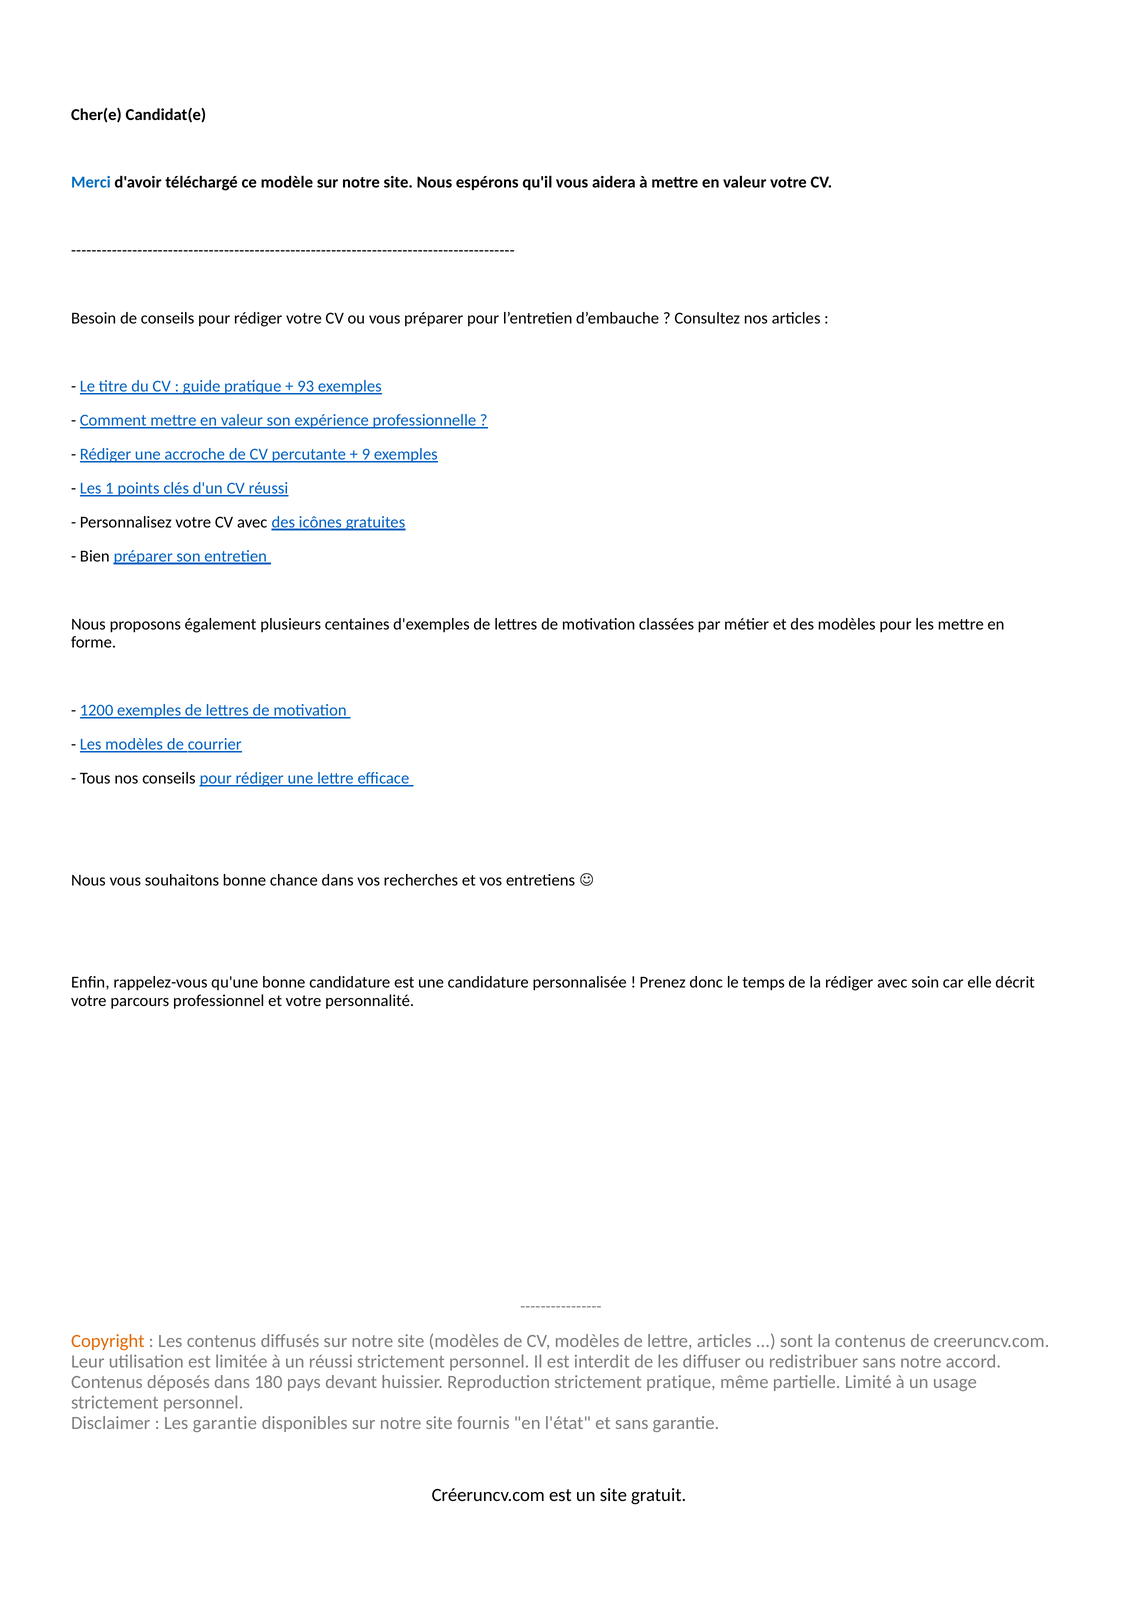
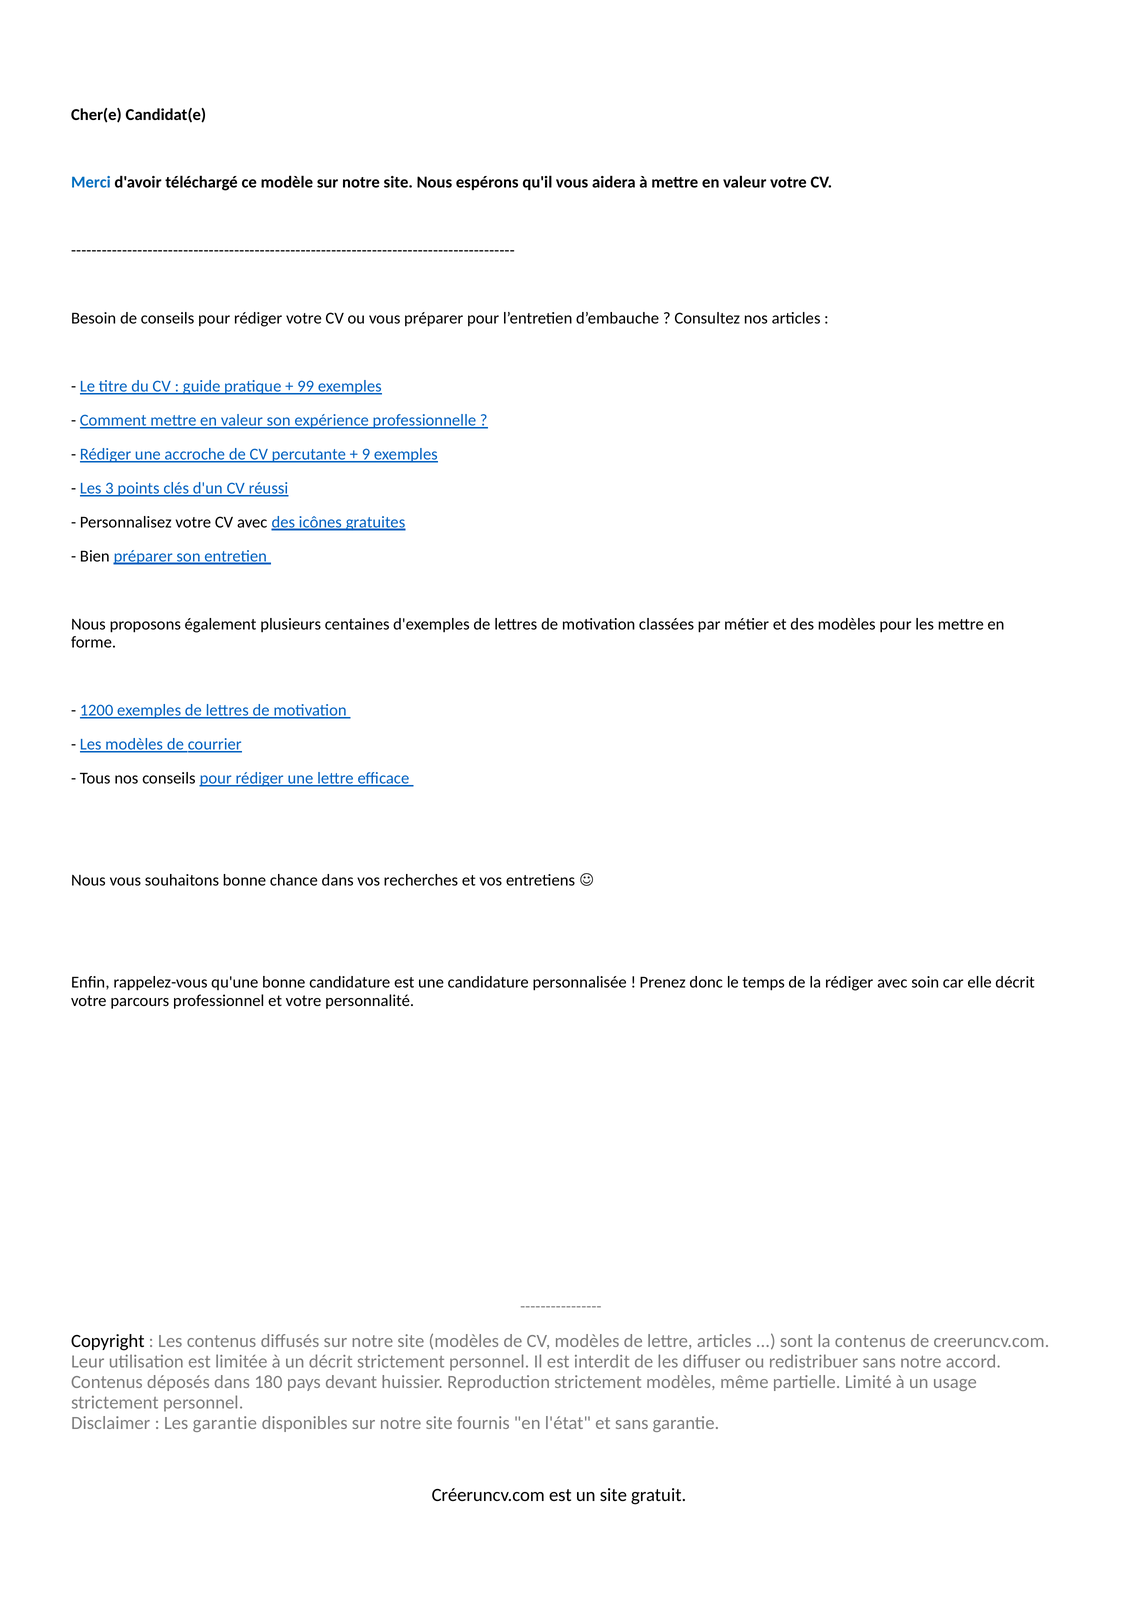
93: 93 -> 99
1: 1 -> 3
Copyright colour: orange -> black
un réussi: réussi -> décrit
strictement pratique: pratique -> modèles
